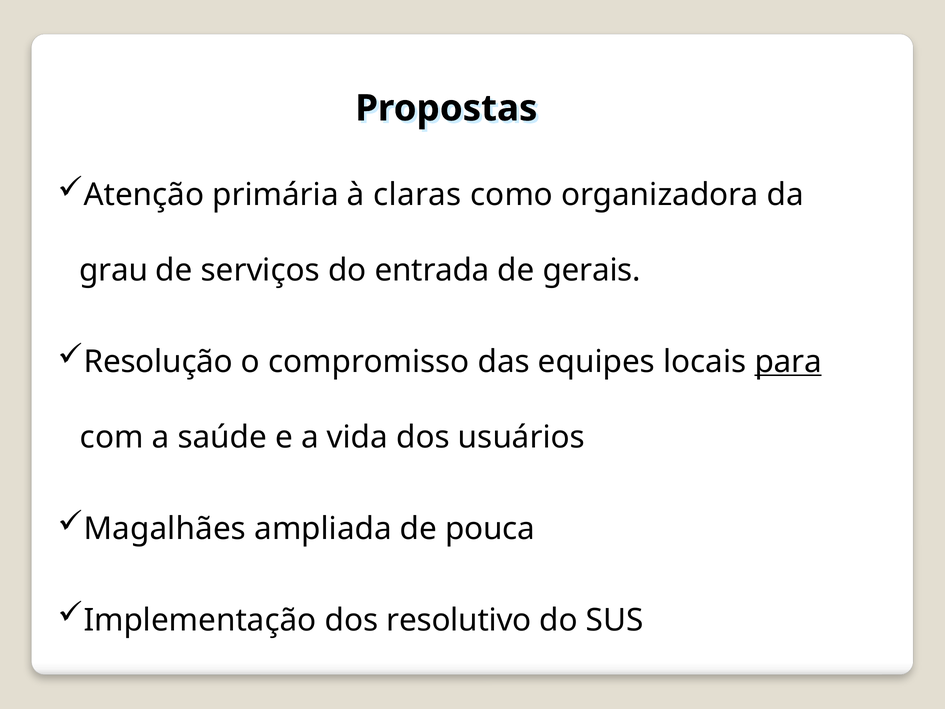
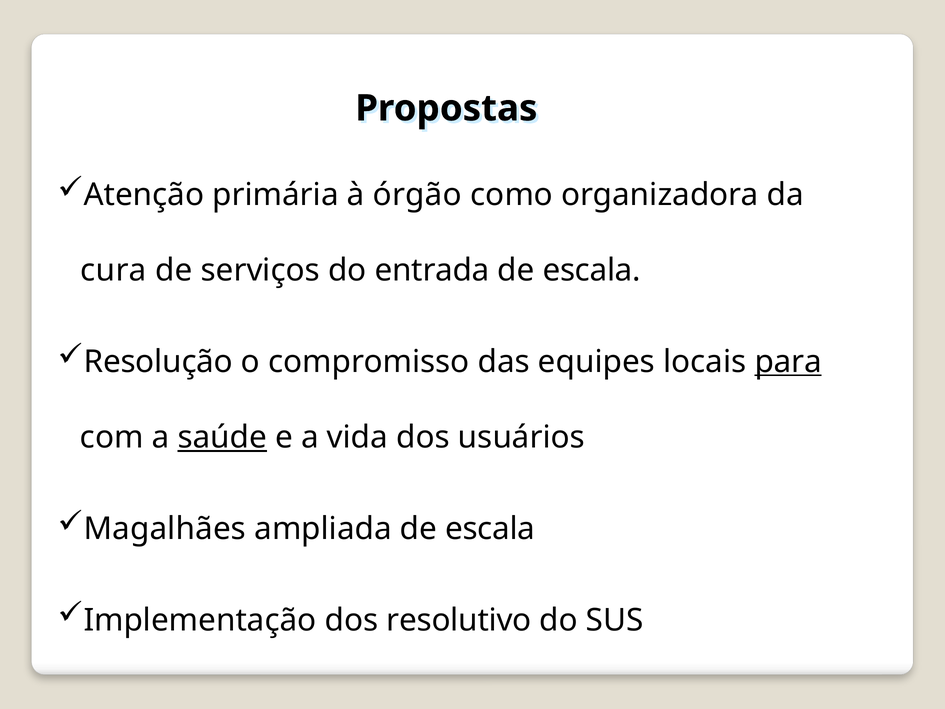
claras: claras -> órgão
grau: grau -> cura
gerais at (592, 270): gerais -> escala
saúde underline: none -> present
ampliada de pouca: pouca -> escala
